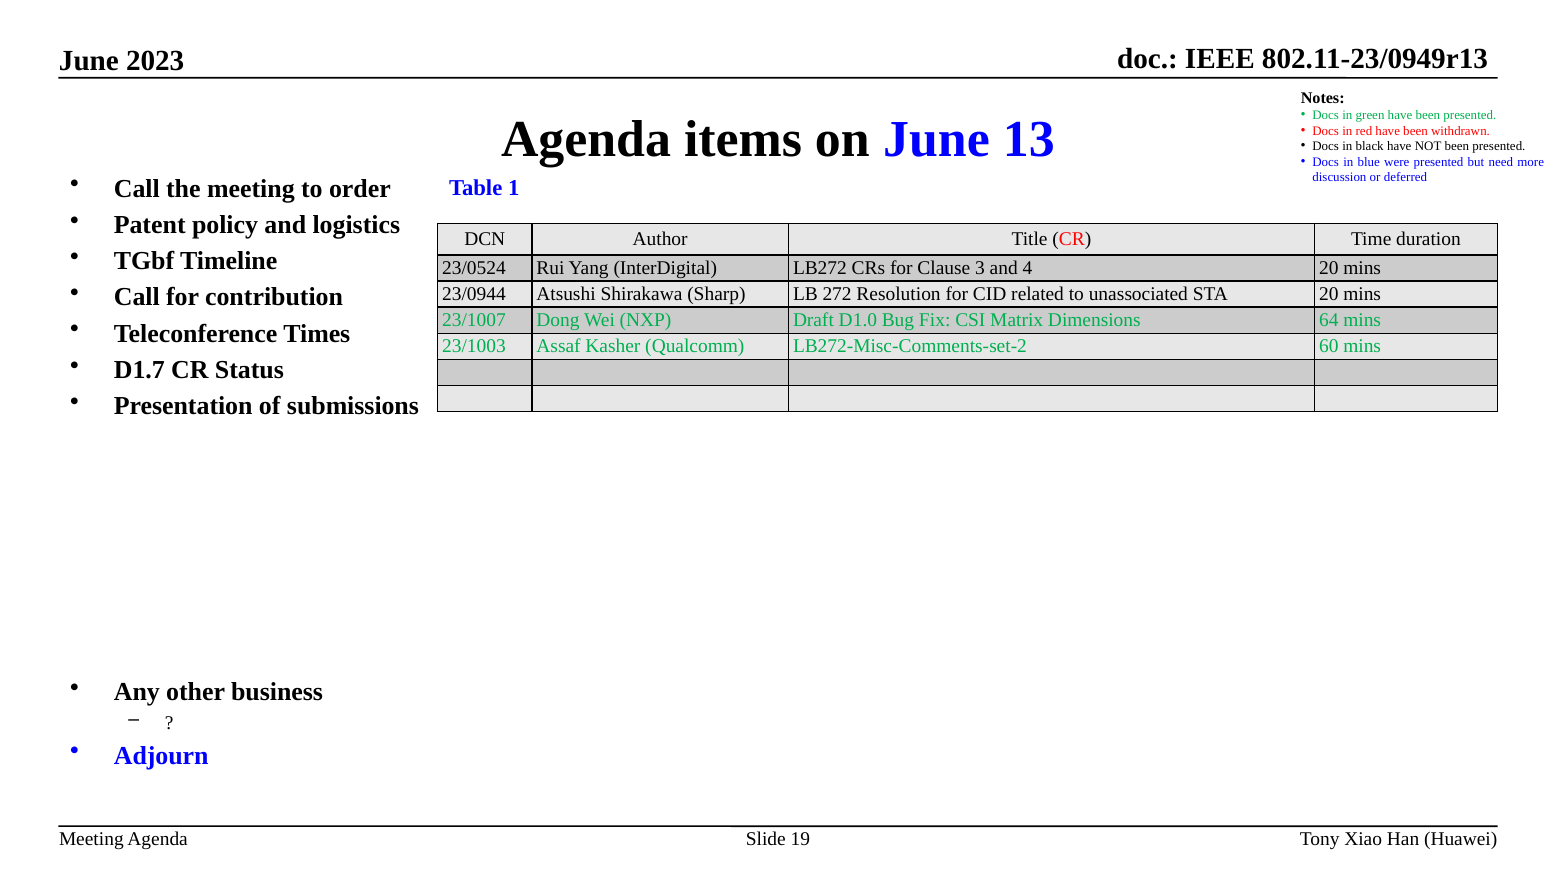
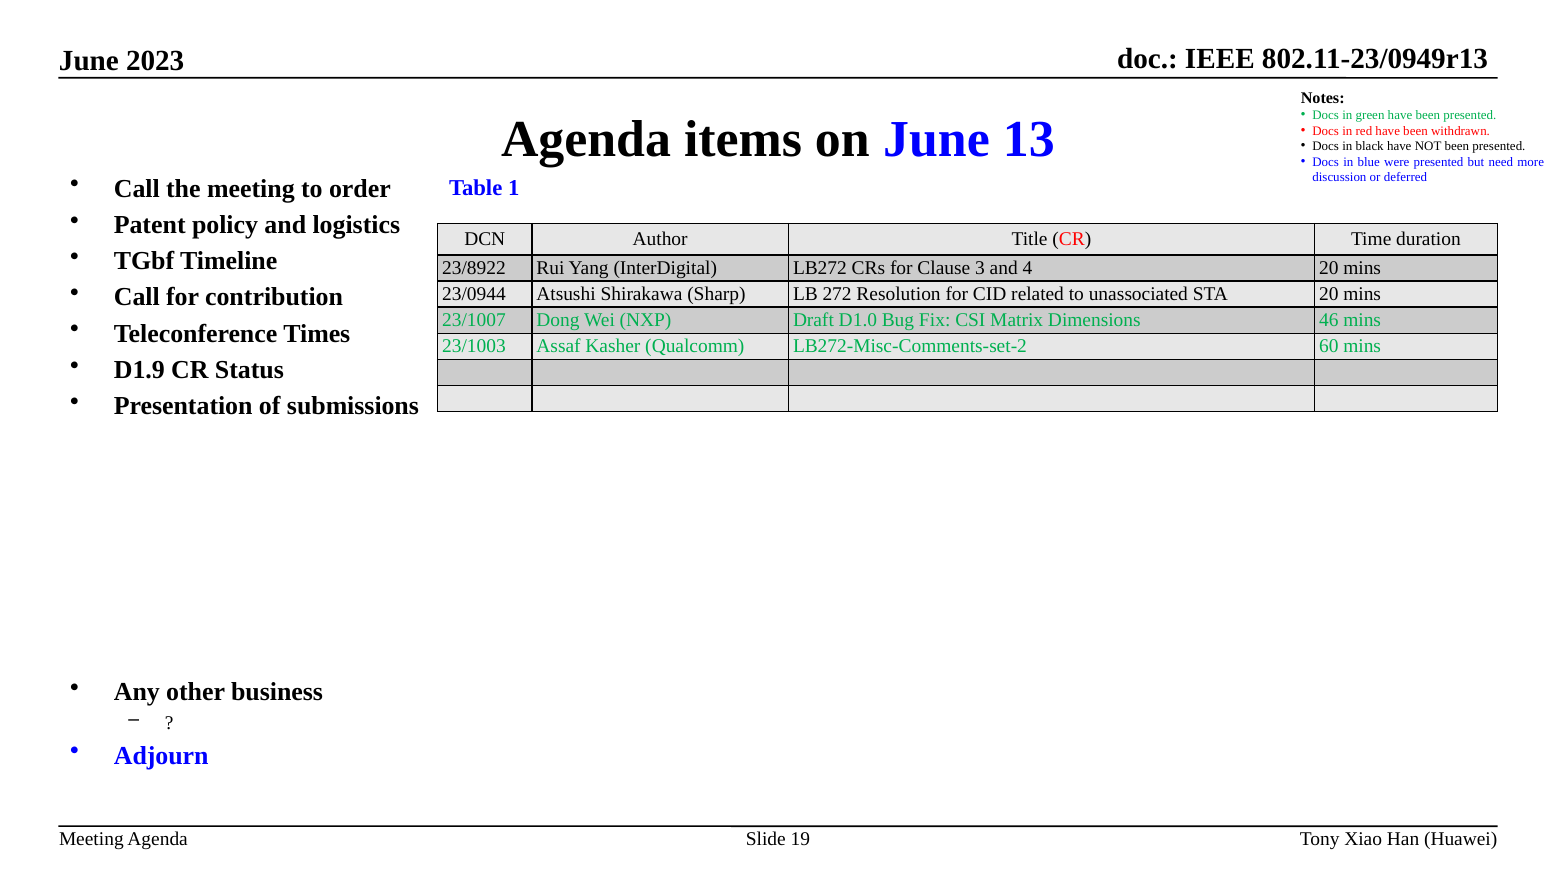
23/0524: 23/0524 -> 23/8922
64: 64 -> 46
D1.7: D1.7 -> D1.9
